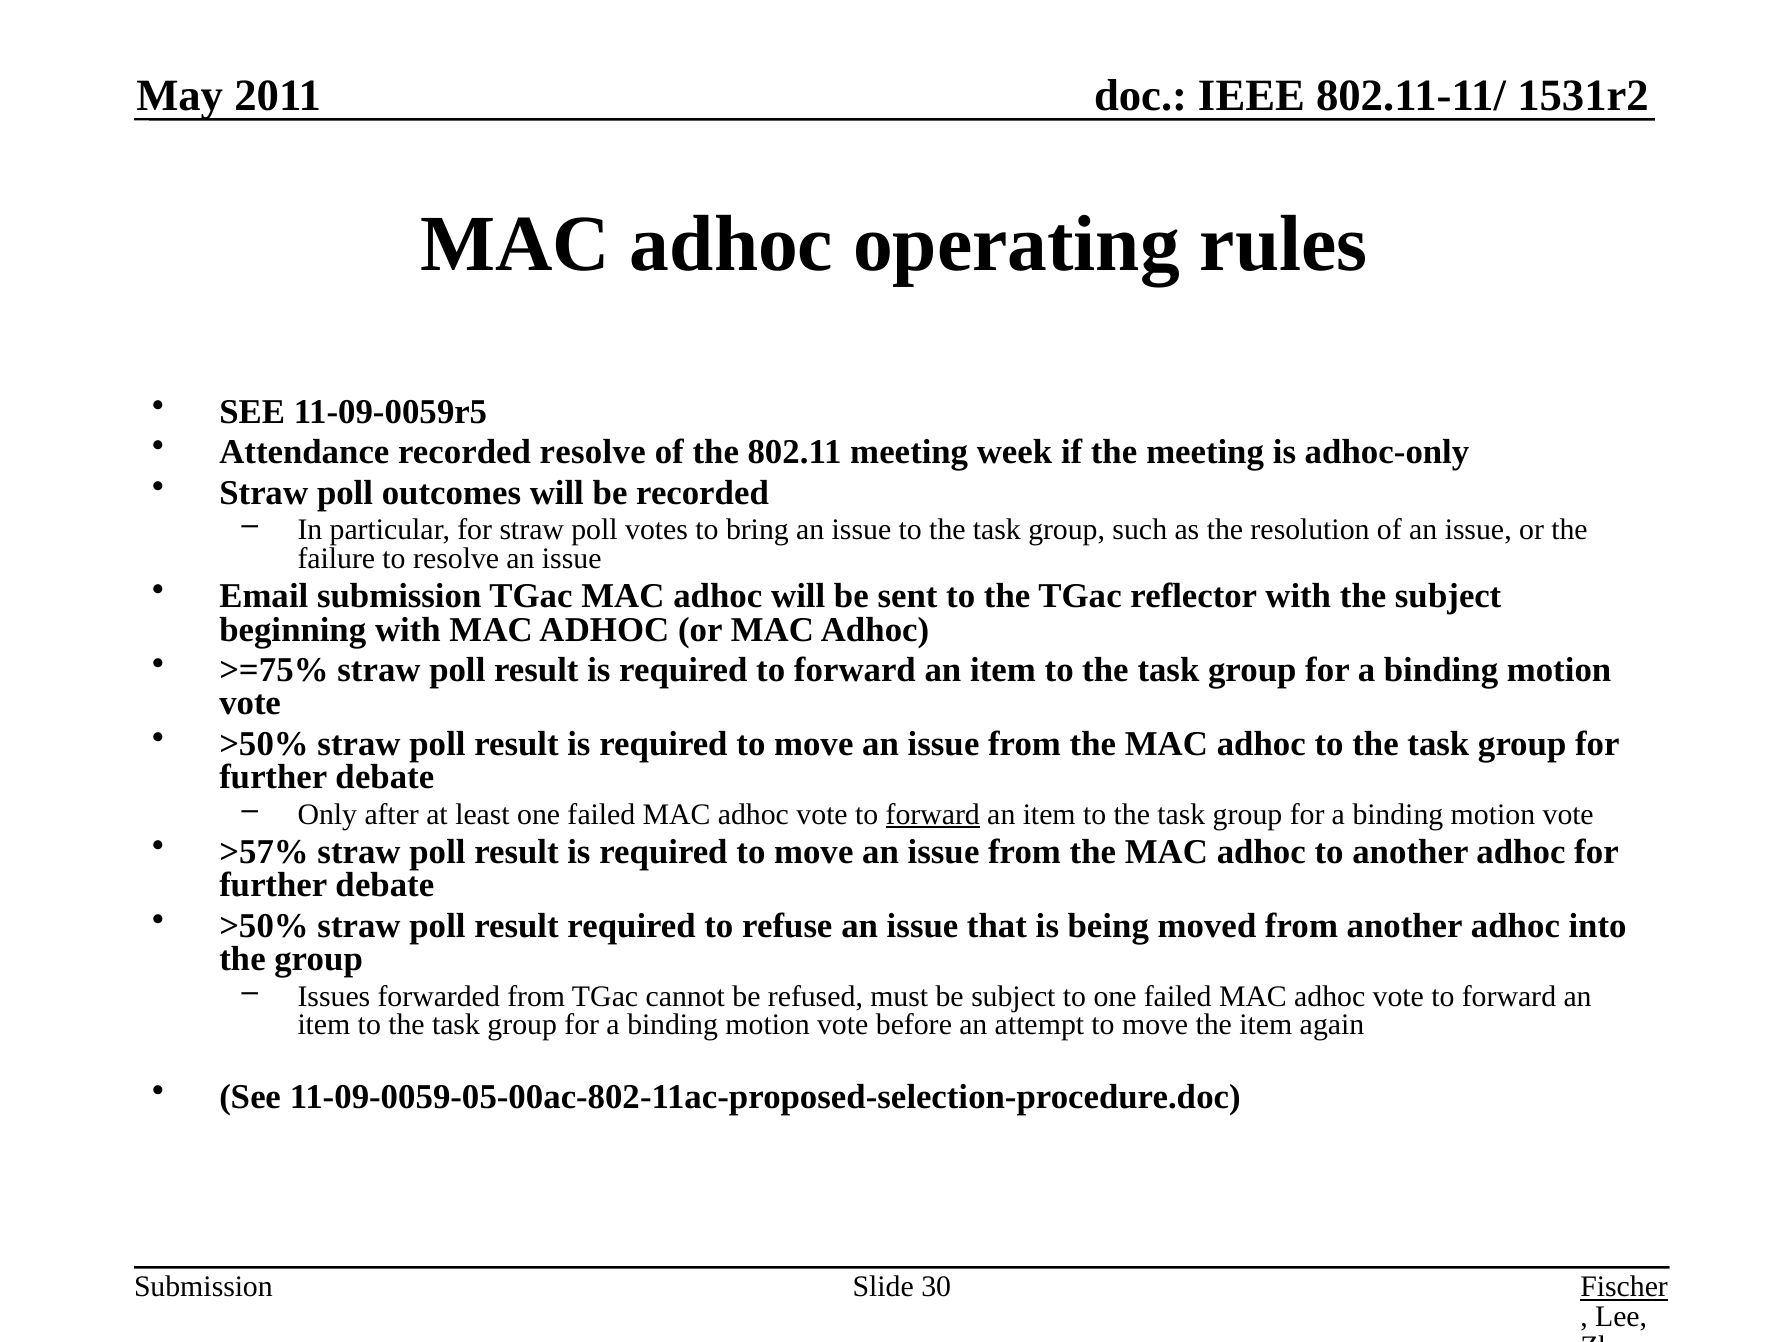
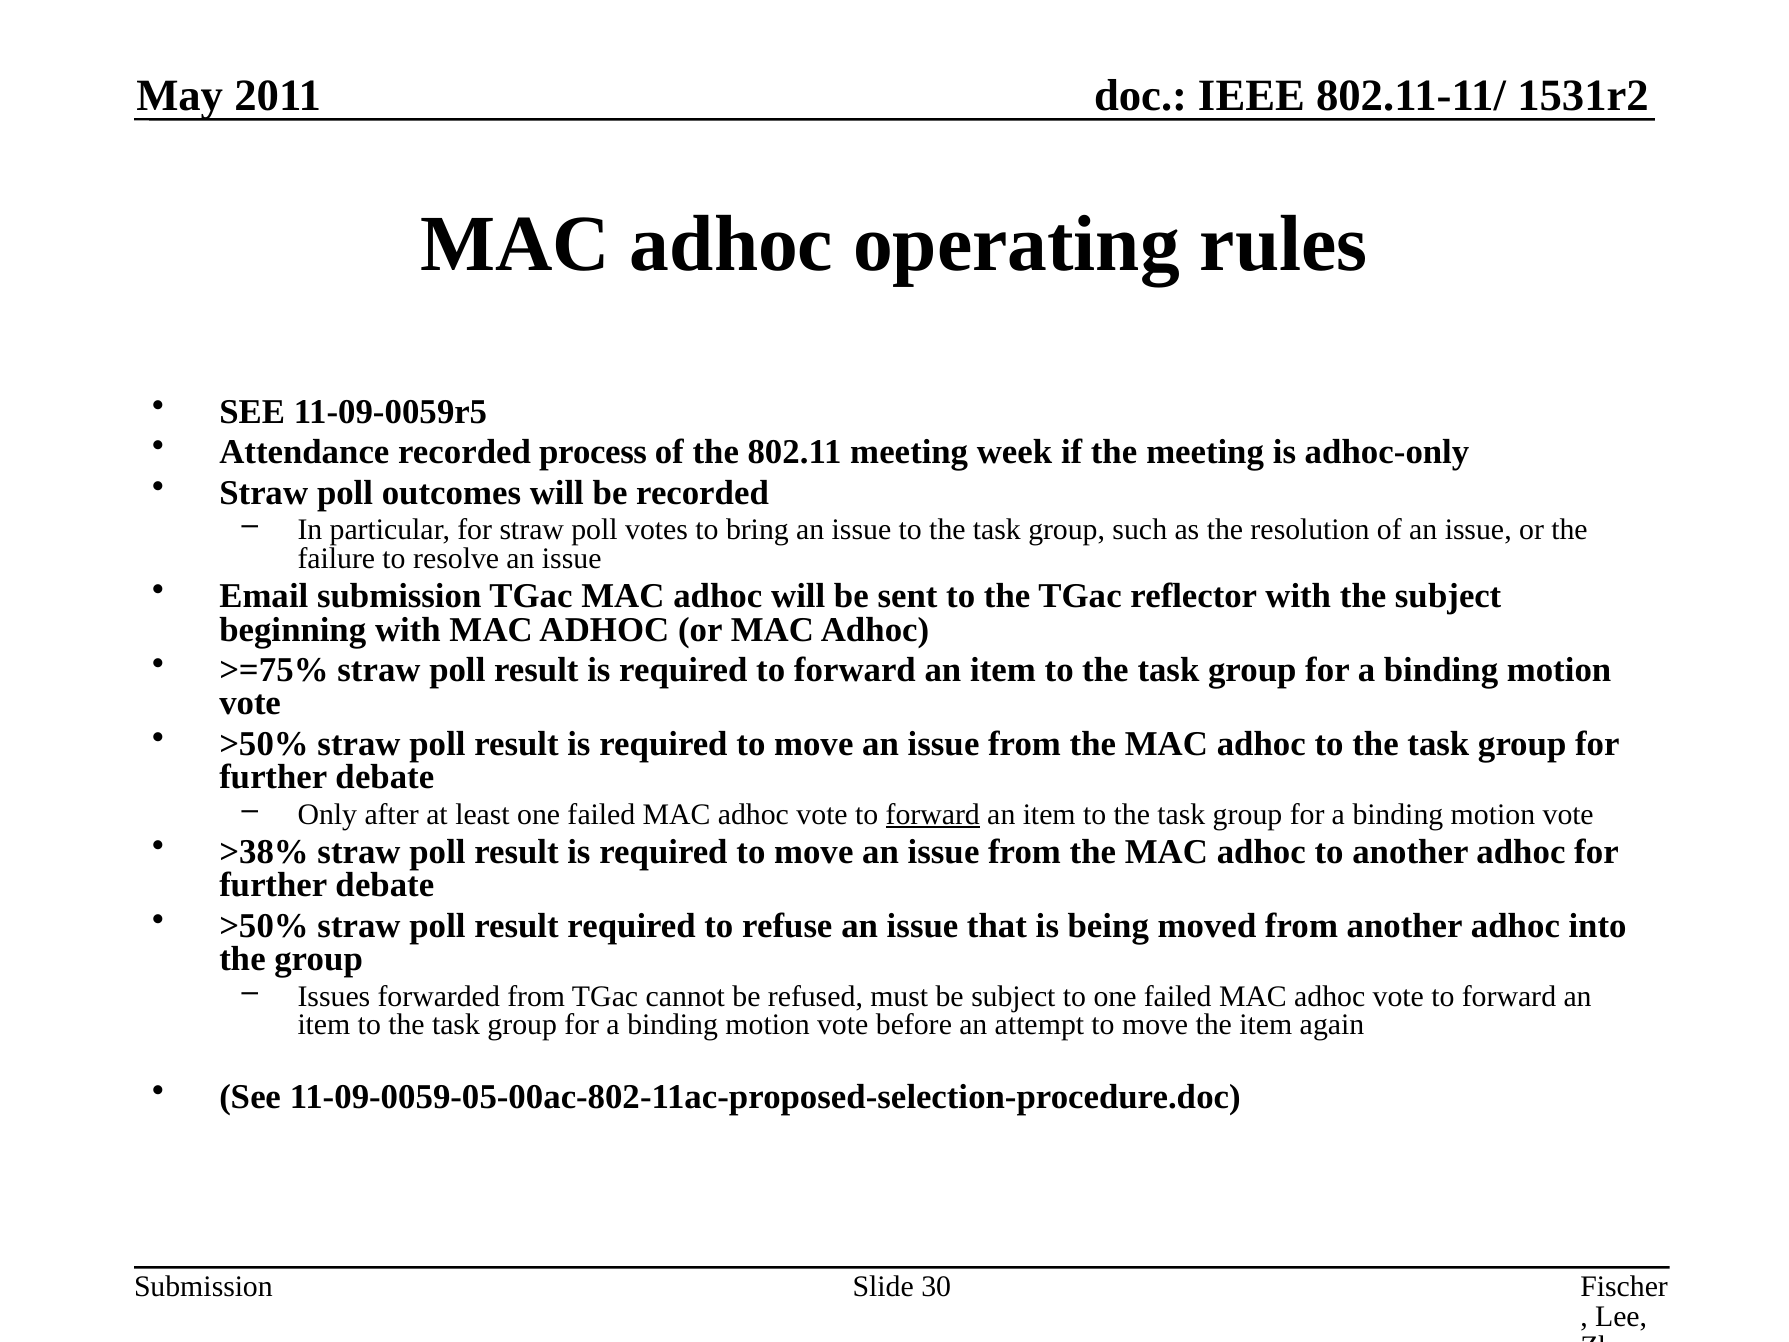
recorded resolve: resolve -> process
>57%: >57% -> >38%
Fischer underline: present -> none
